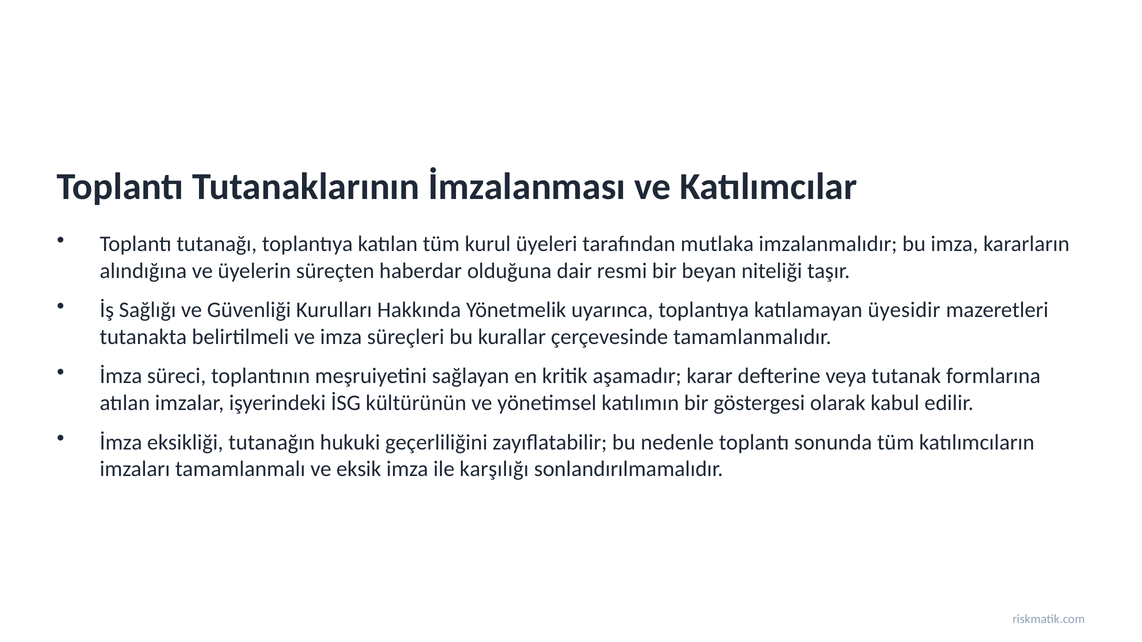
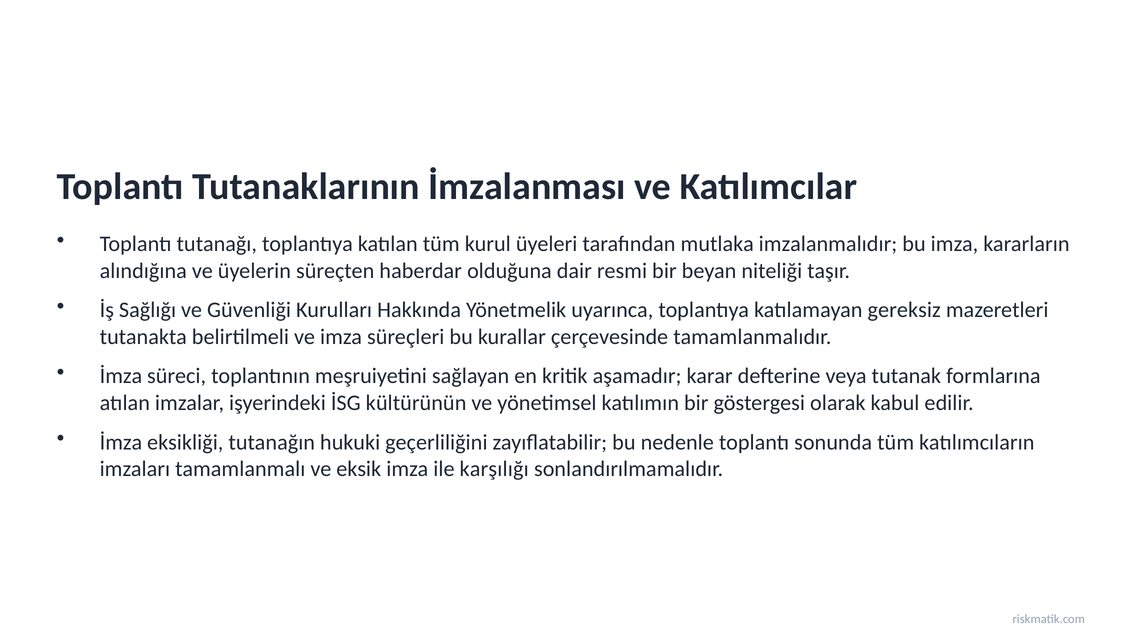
üyesidir: üyesidir -> gereksiz
